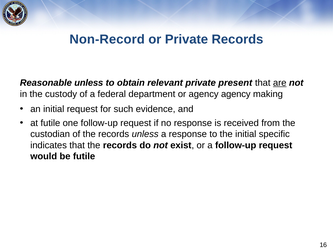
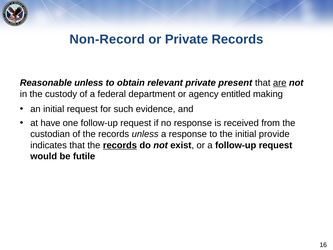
agency agency: agency -> entitled
at futile: futile -> have
specific: specific -> provide
records at (120, 145) underline: none -> present
